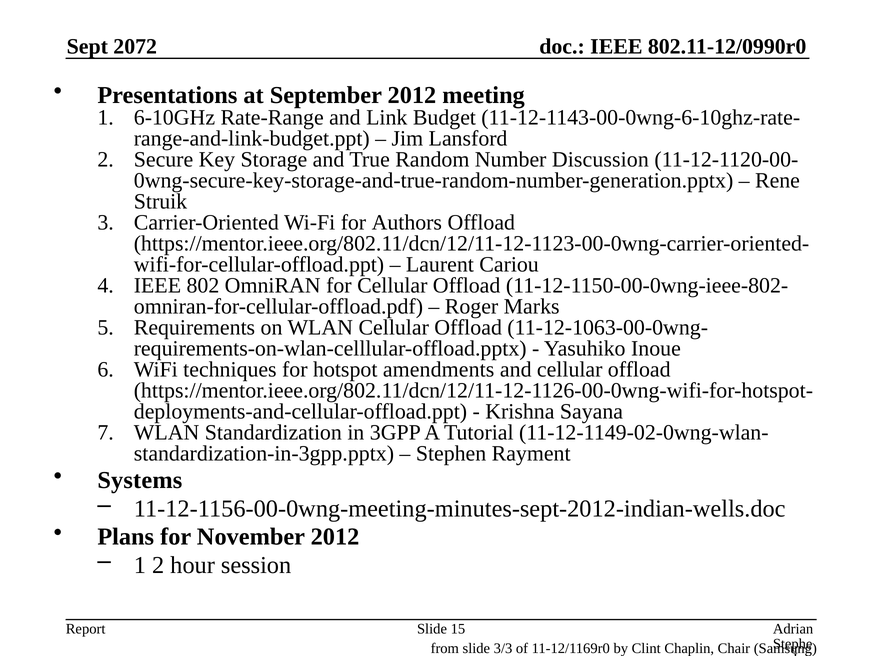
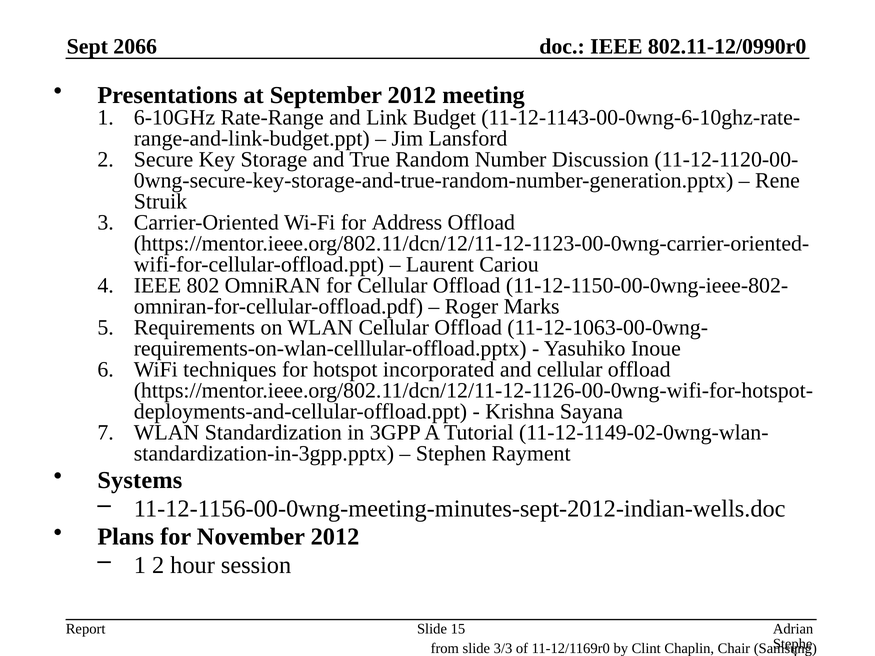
2072: 2072 -> 2066
Authors: Authors -> Address
amendments: amendments -> incorporated
